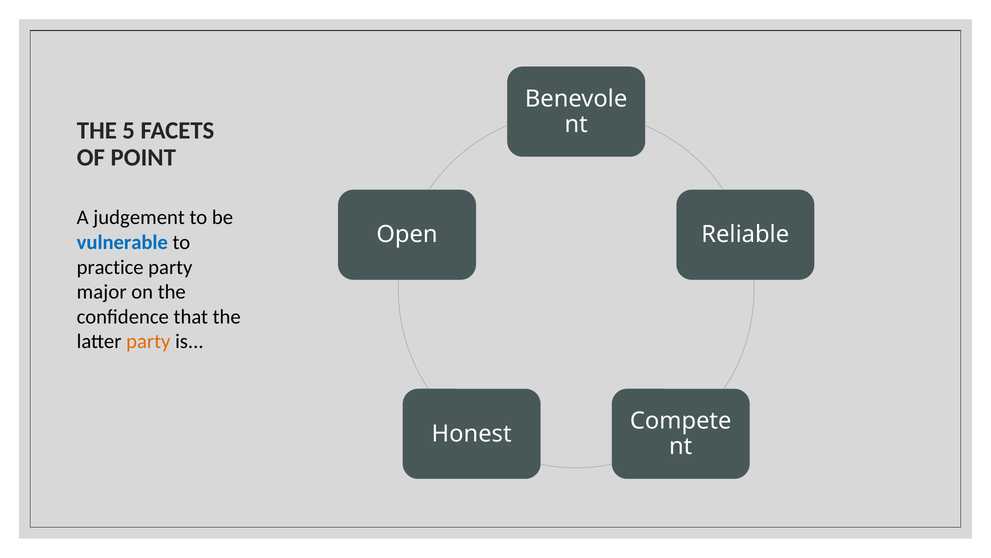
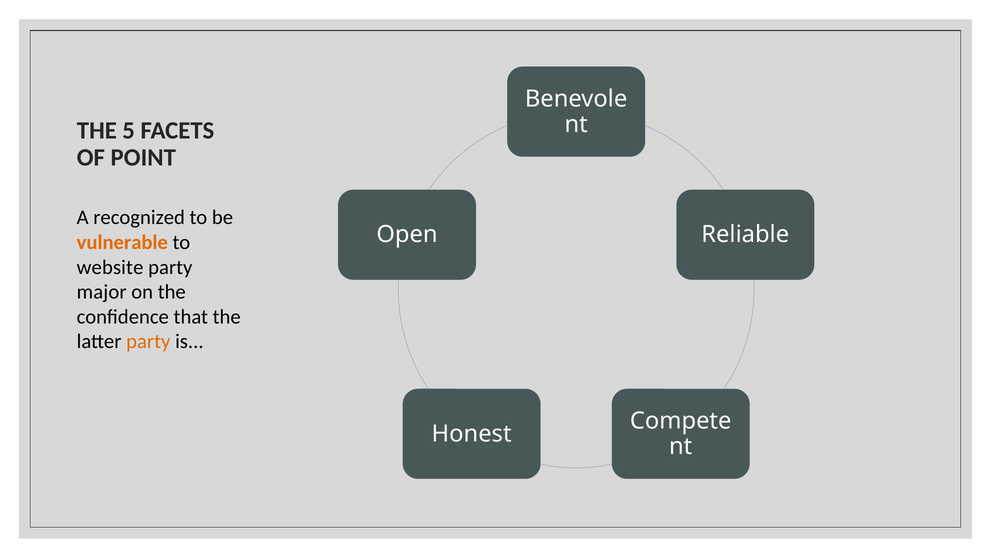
judgement: judgement -> recognized
vulnerable colour: blue -> orange
practice: practice -> website
